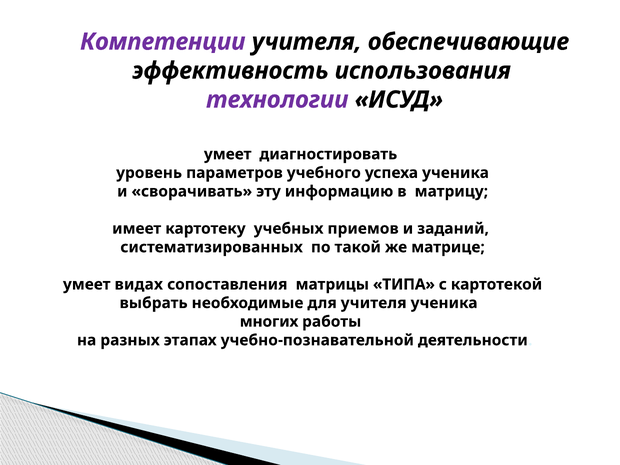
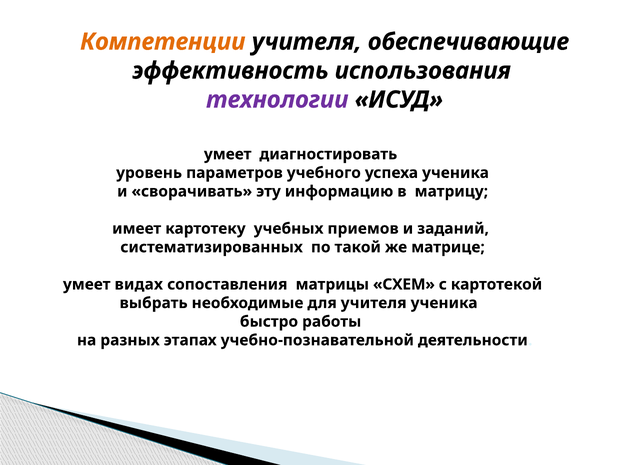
Компетенции colour: purple -> orange
ТИПА: ТИПА -> СХЕМ
многих: многих -> быстро
